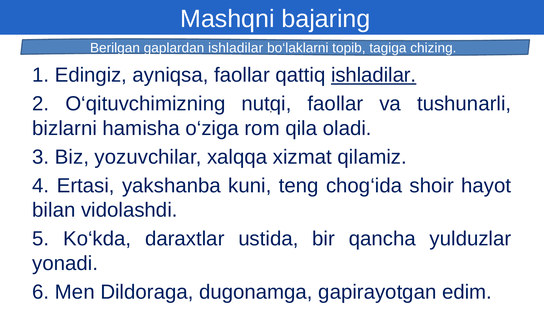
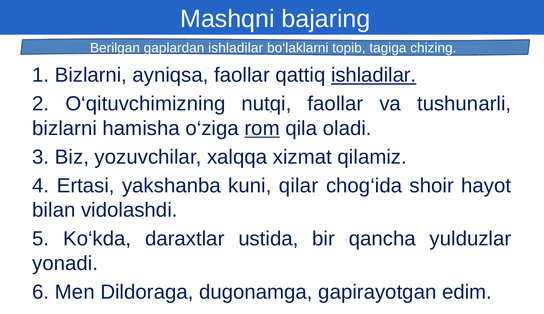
Edingiz at (91, 75): Edingiz -> Bizlarni
rom underline: none -> present
teng: teng -> qilar
